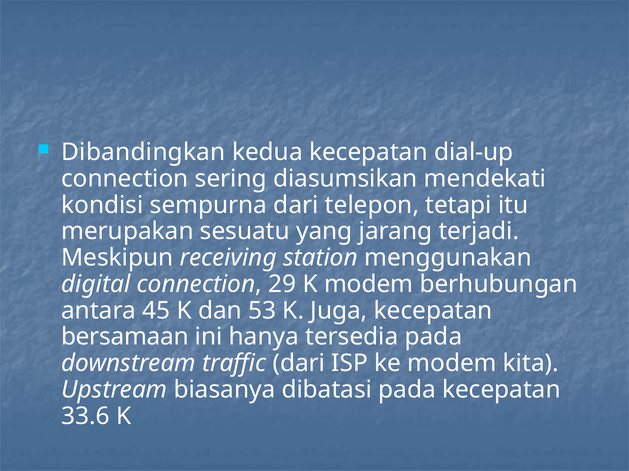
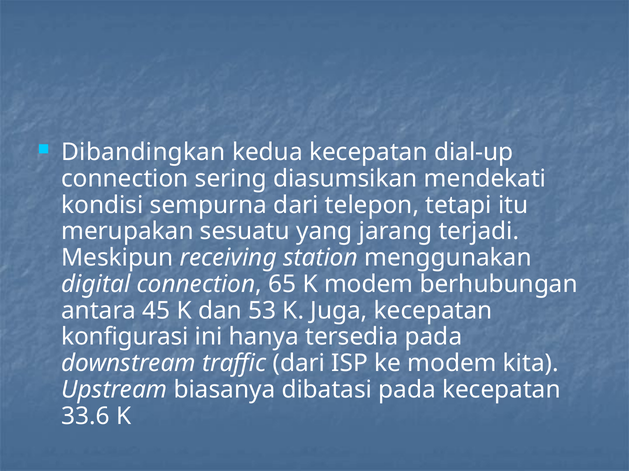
29: 29 -> 65
bersamaan: bersamaan -> konfigurasi
